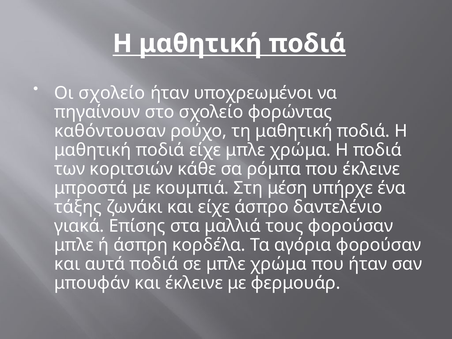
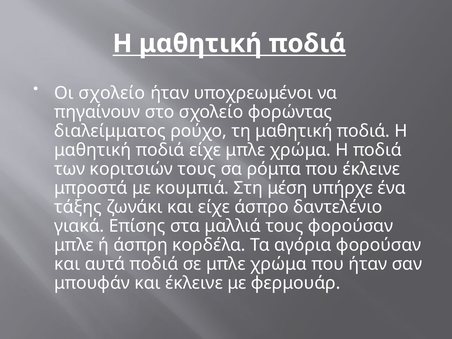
καθόντουσαν: καθόντουσαν -> διαλείμματος
κοριτσιών κάθε: κάθε -> τους
